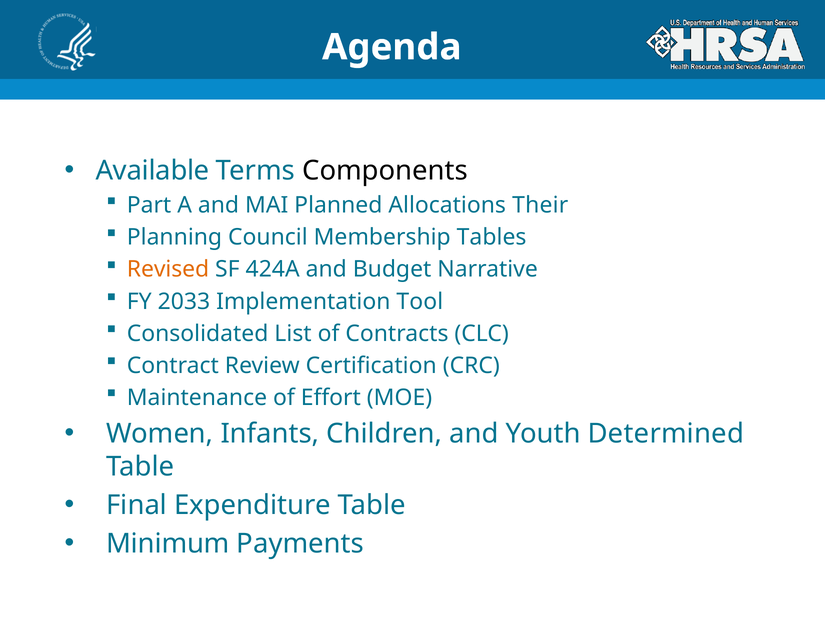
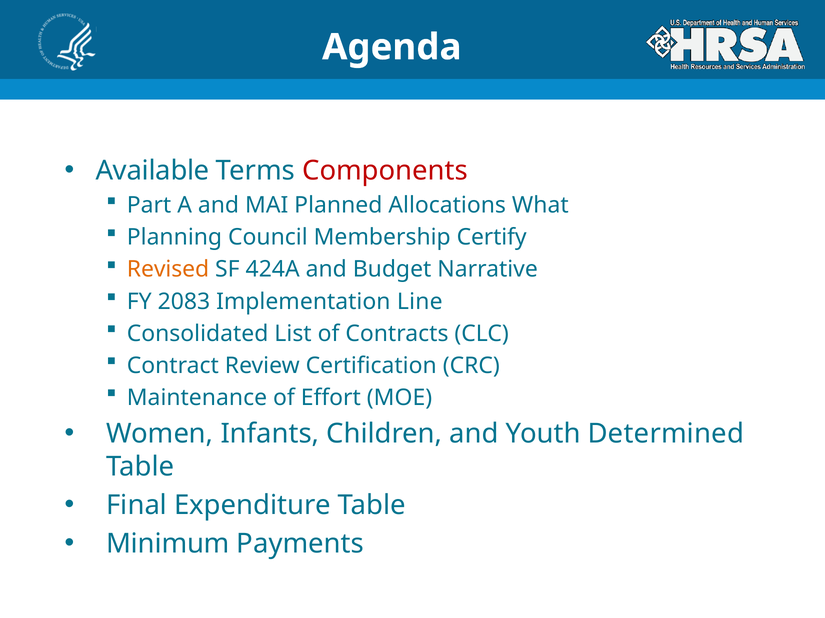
Components colour: black -> red
Their: Their -> What
Tables: Tables -> Certify
2033: 2033 -> 2083
Tool: Tool -> Line
